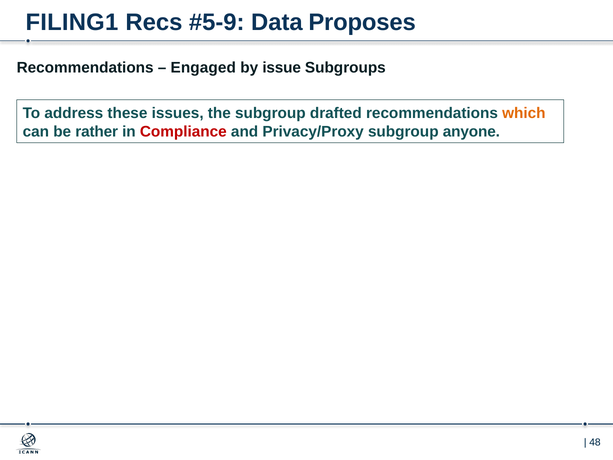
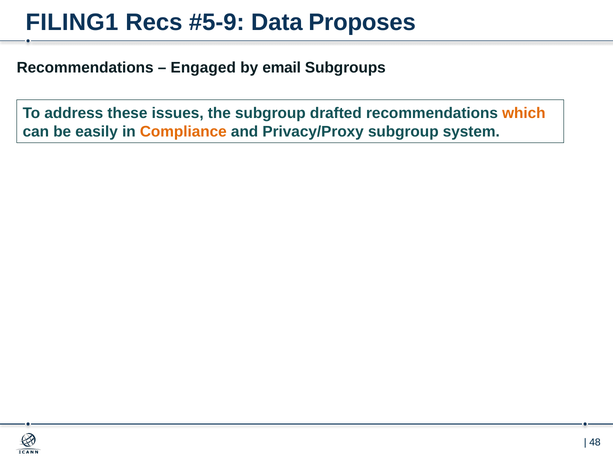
issue: issue -> email
rather: rather -> easily
Compliance colour: red -> orange
anyone: anyone -> system
